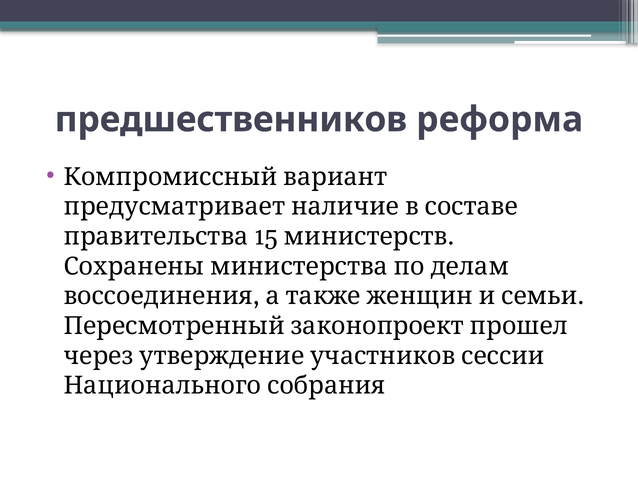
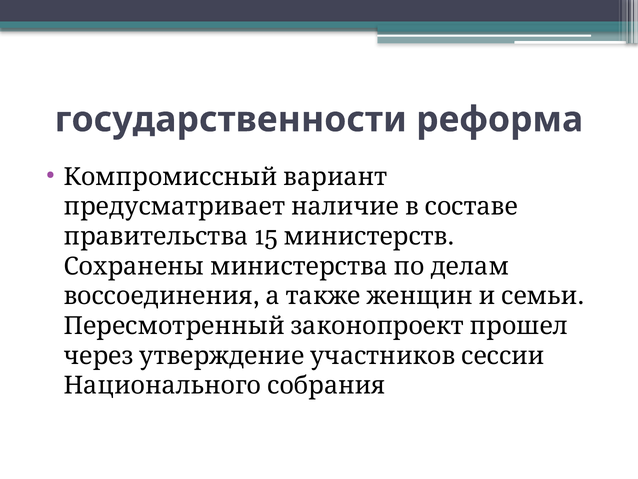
предшественников: предшественников -> государственности
